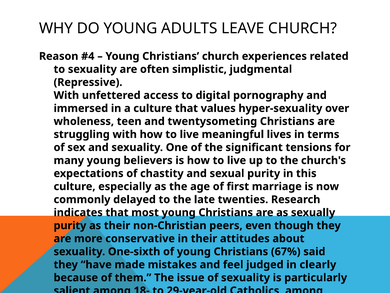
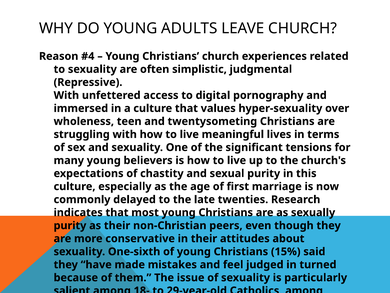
67%: 67% -> 15%
clearly: clearly -> turned
